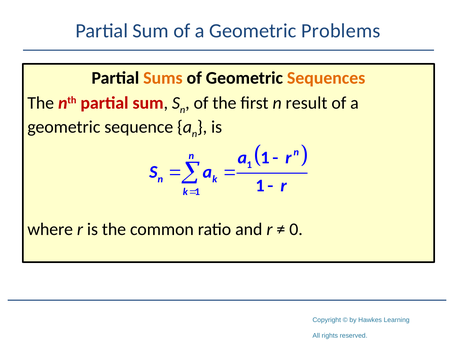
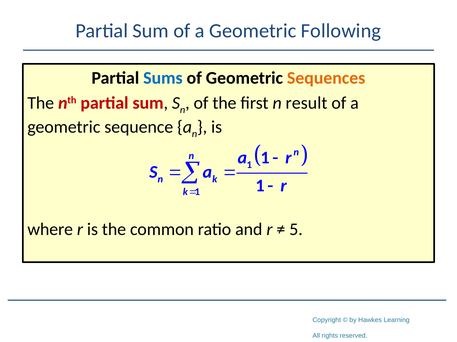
Problems: Problems -> Following
Sums colour: orange -> blue
0: 0 -> 5
